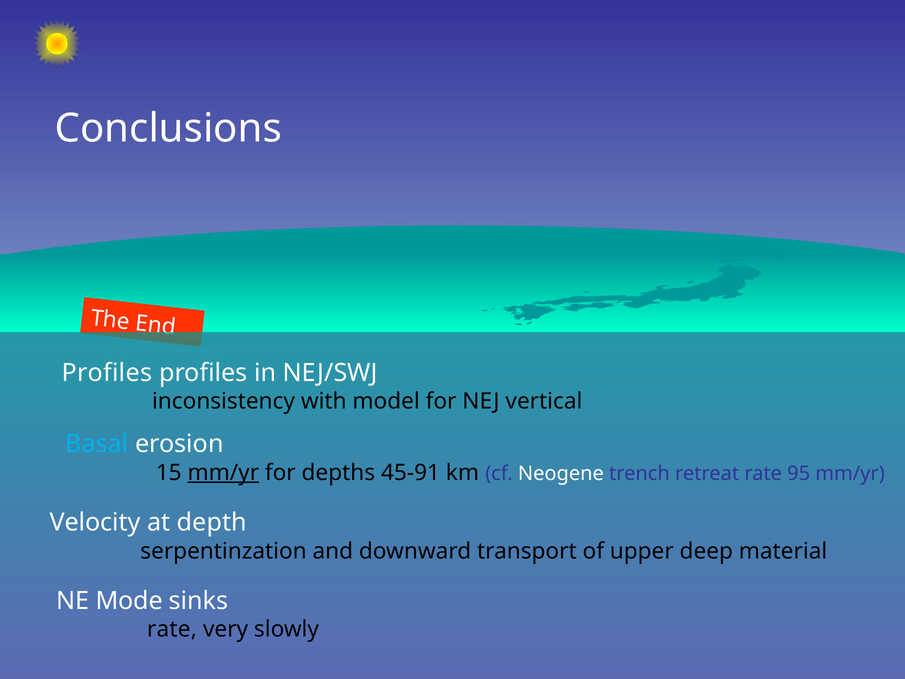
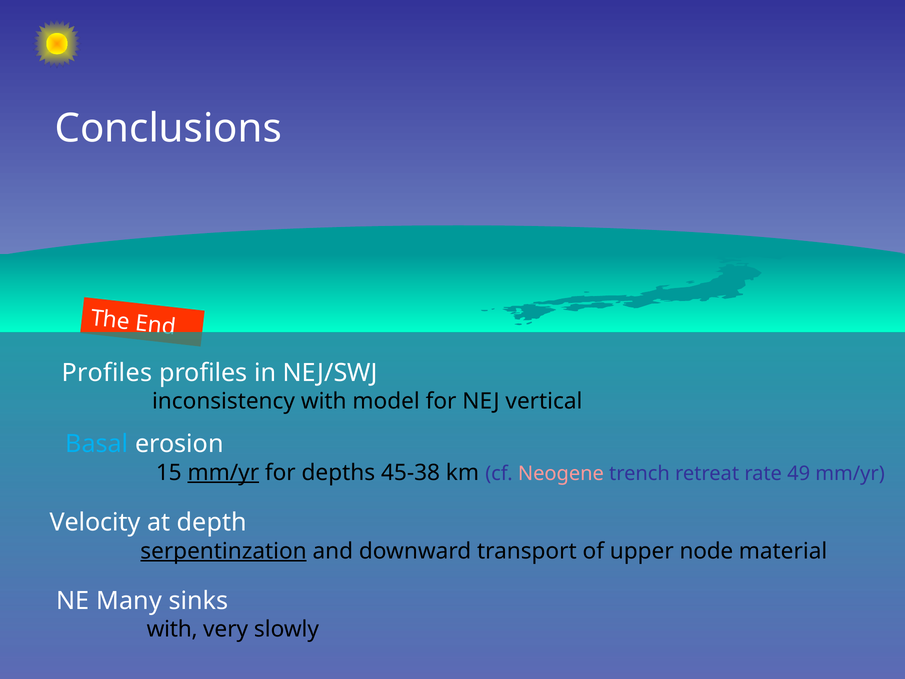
45-91: 45-91 -> 45-38
Neogene colour: white -> pink
95: 95 -> 49
serpentinzation underline: none -> present
deep: deep -> node
Mode: Mode -> Many
rate at (172, 629): rate -> with
